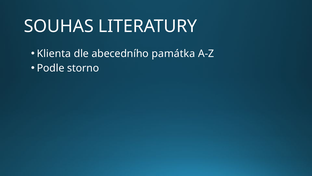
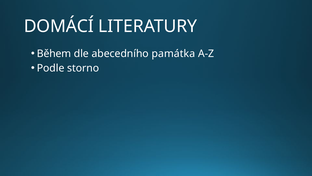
SOUHAS: SOUHAS -> DOMÁCÍ
Klienta: Klienta -> Během
